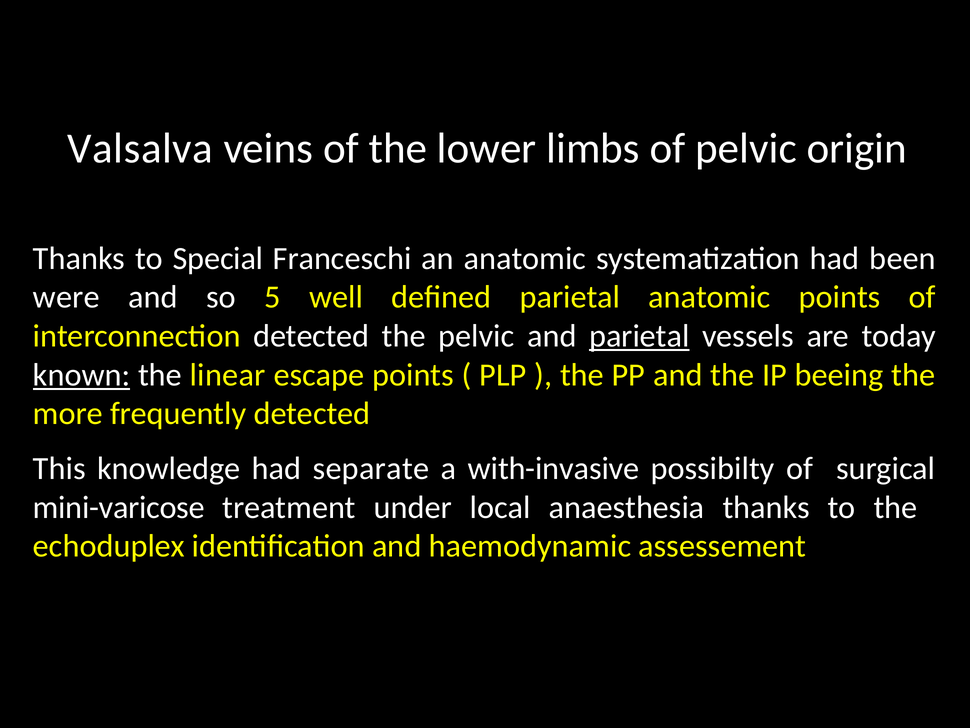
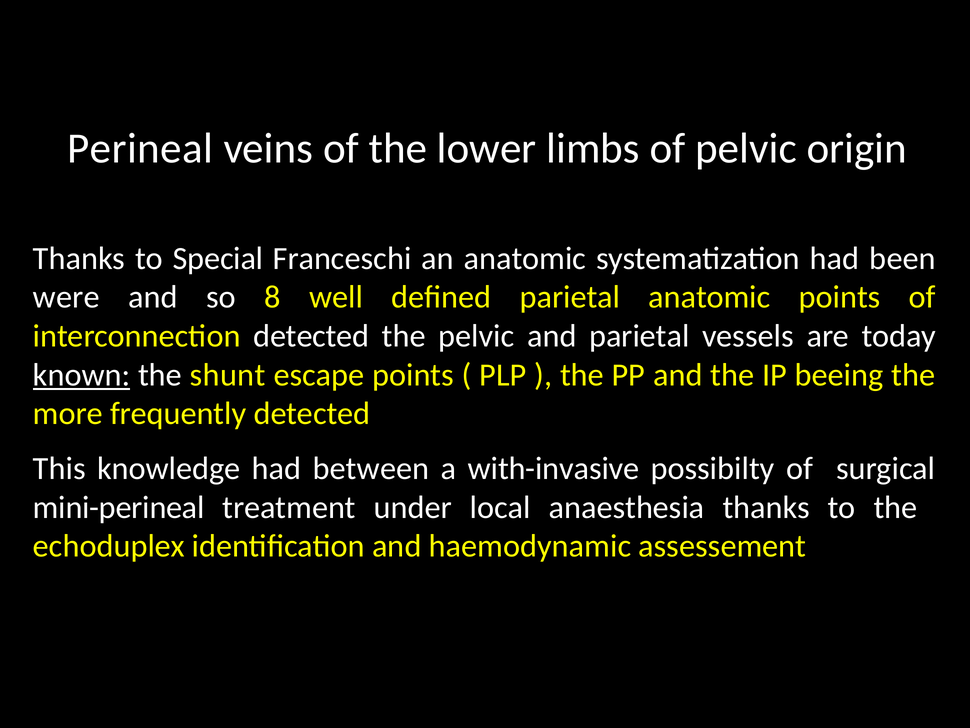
Valsalva: Valsalva -> Perineal
5: 5 -> 8
parietal at (639, 336) underline: present -> none
linear: linear -> shunt
separate: separate -> between
mini-varicose: mini-varicose -> mini-perineal
